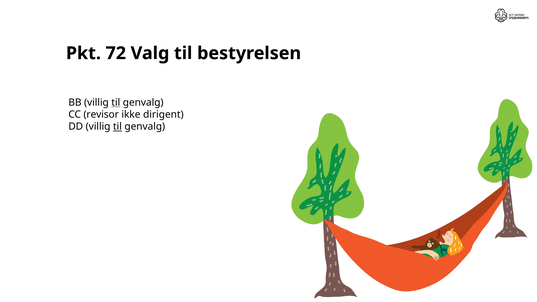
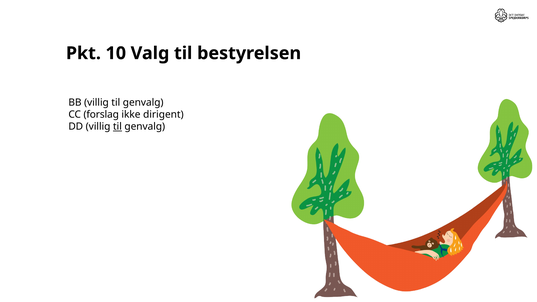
72: 72 -> 10
til at (116, 103) underline: present -> none
revisor: revisor -> forslag
